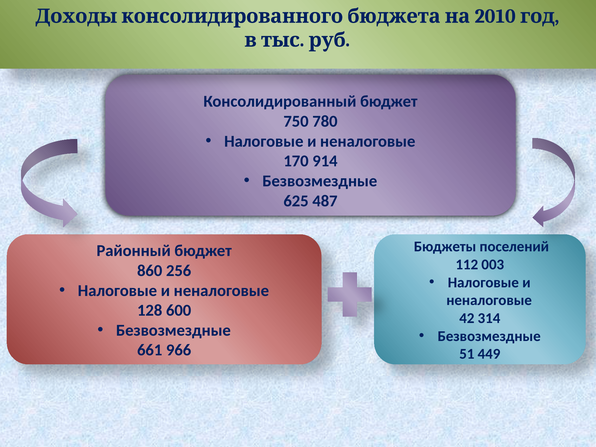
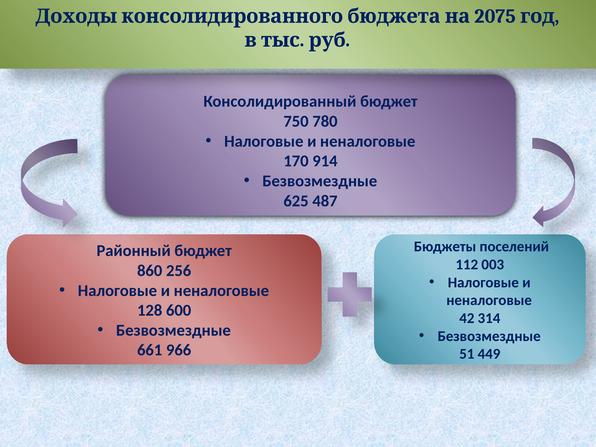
2010: 2010 -> 2075
